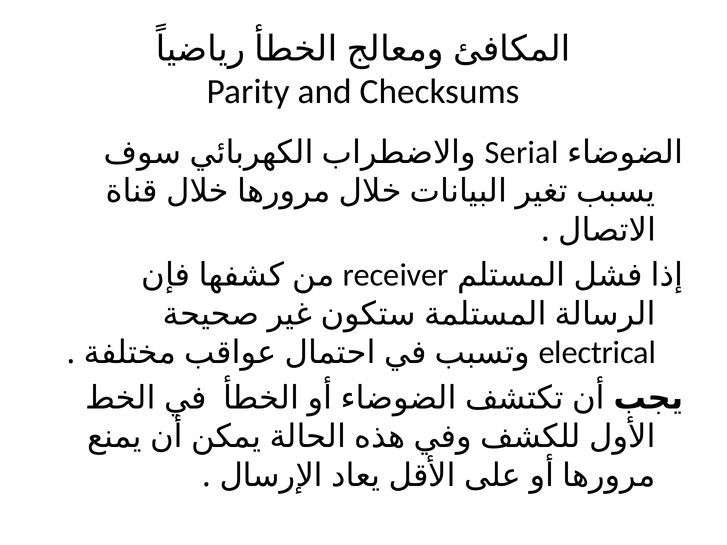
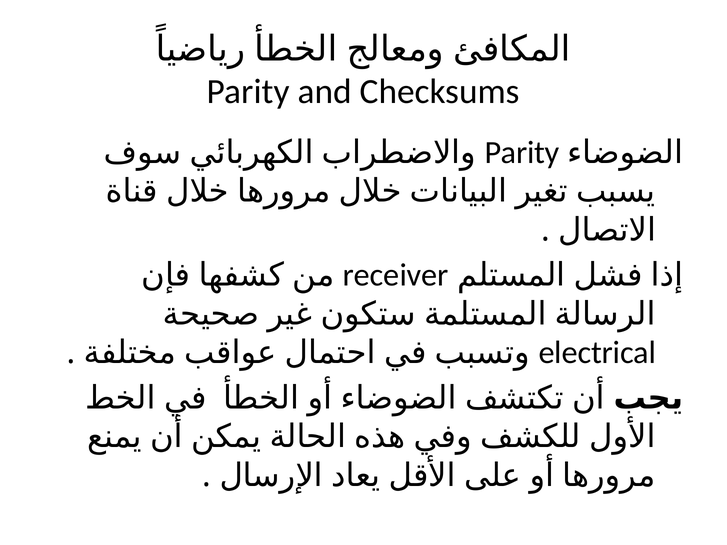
Serial at (522, 153): Serial -> Parity
